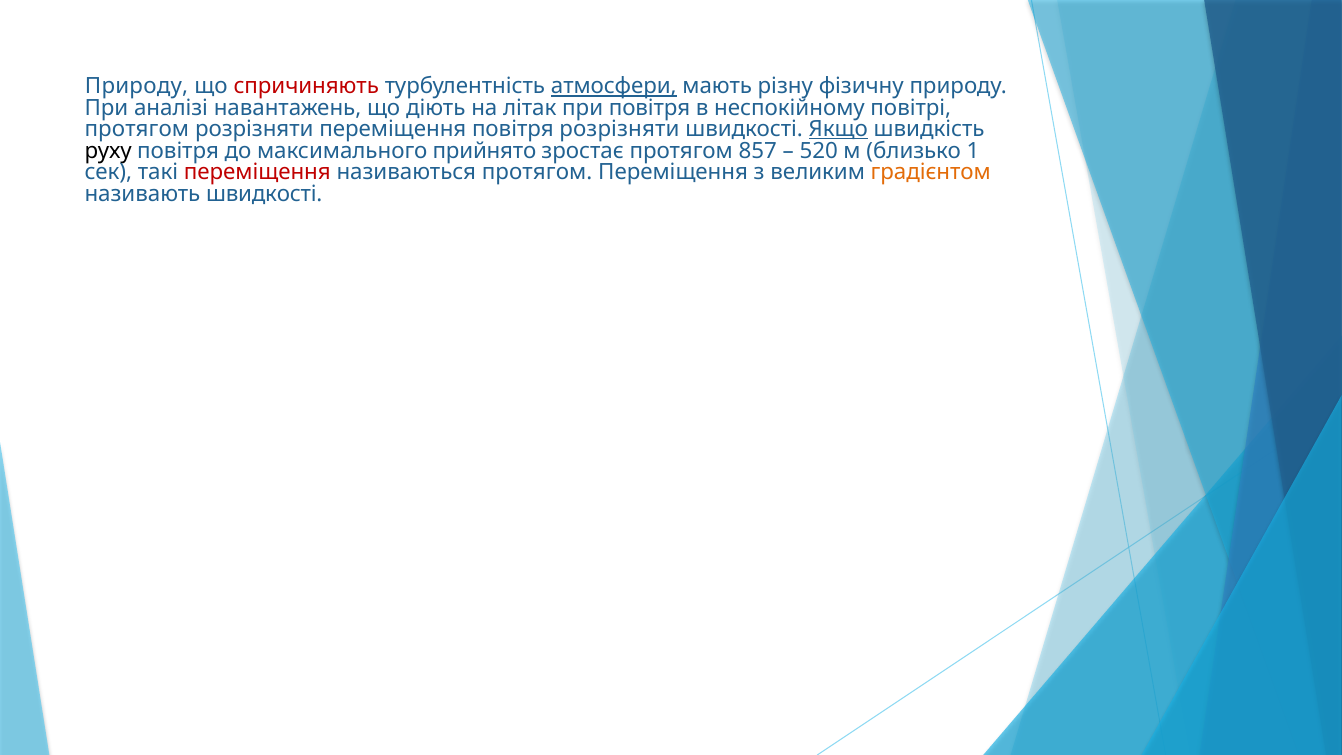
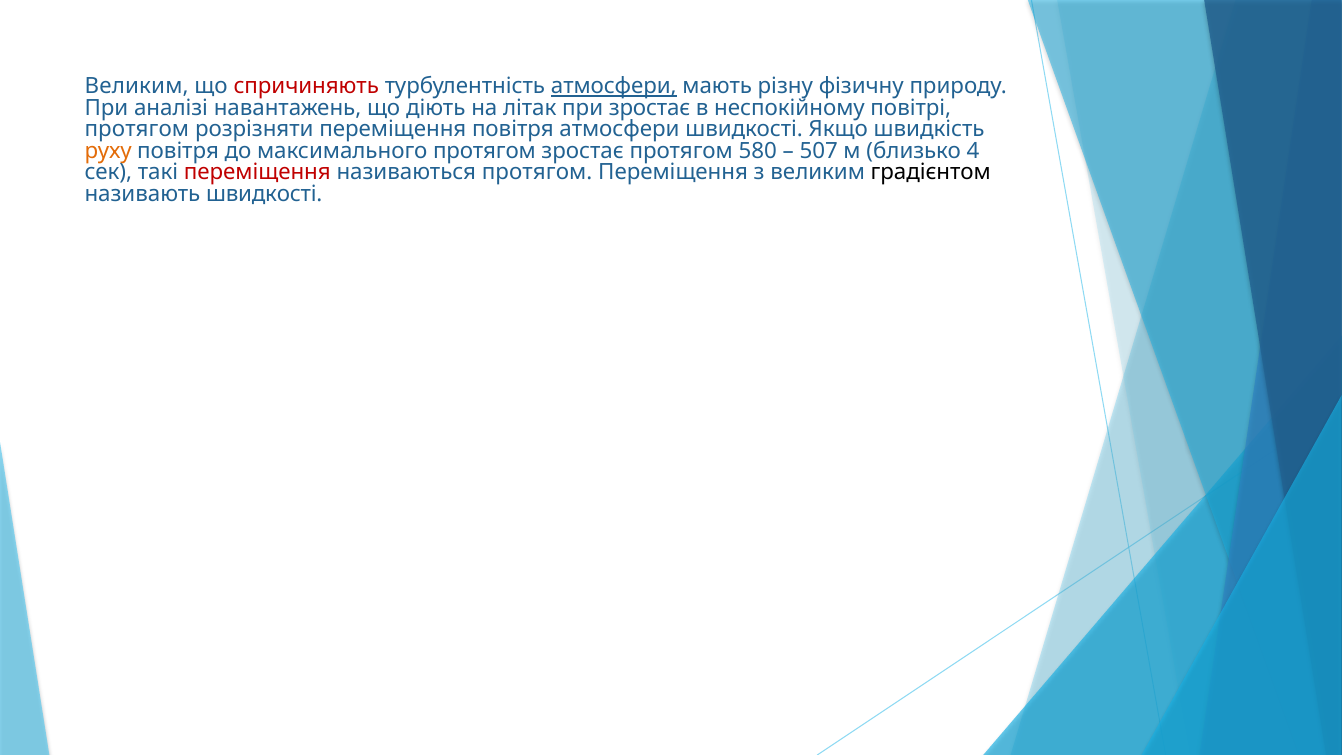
Природу at (137, 86): Природу -> Великим
при повітря: повітря -> зростає
повітря розрізняти: розрізняти -> атмосфери
Якщо underline: present -> none
руху colour: black -> orange
максимального прийнято: прийнято -> протягом
857: 857 -> 580
520: 520 -> 507
1: 1 -> 4
градієнтом colour: orange -> black
